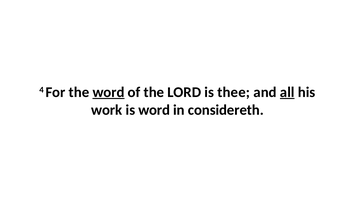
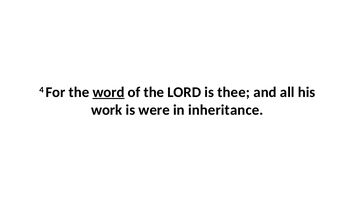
all underline: present -> none
is word: word -> were
considereth: considereth -> inheritance
